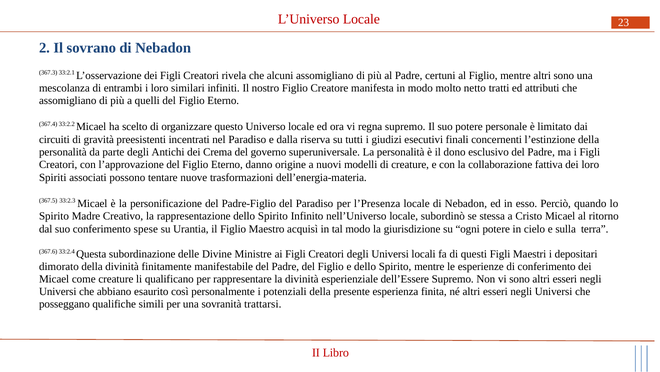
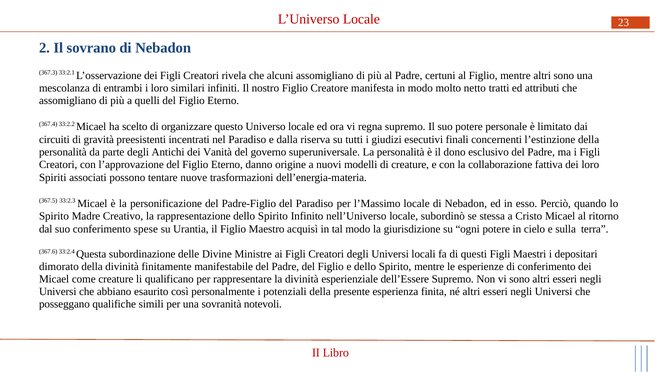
Crema: Crema -> Vanità
l’Presenza: l’Presenza -> l’Massimo
trattarsi: trattarsi -> notevoli
